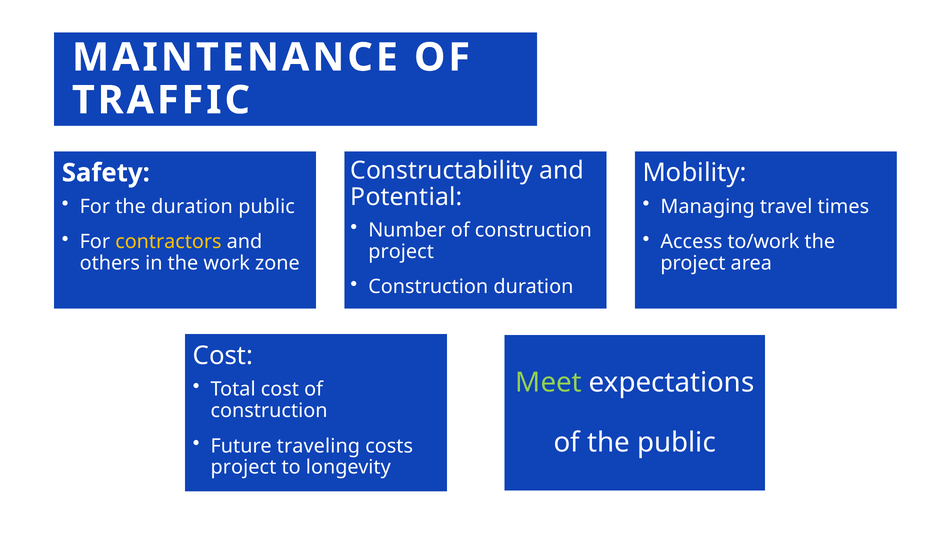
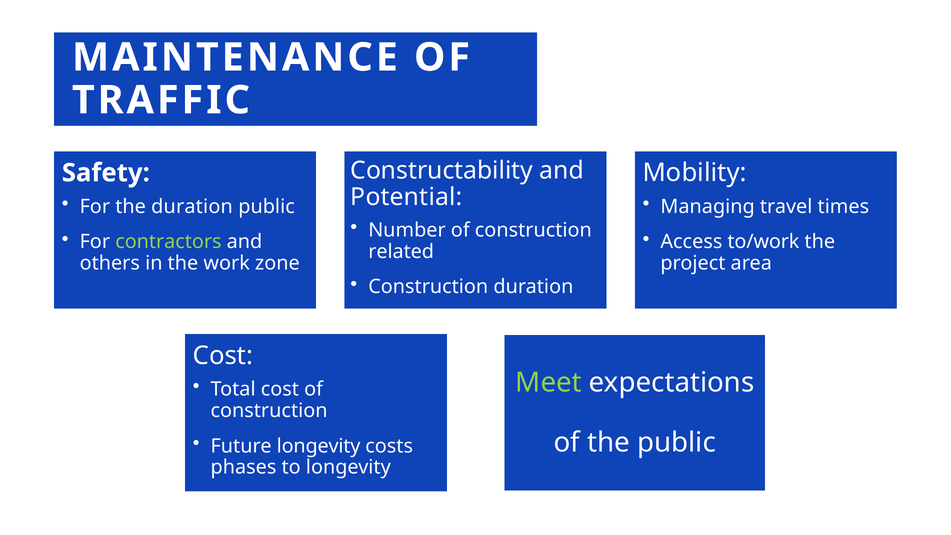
contractors colour: yellow -> light green
project at (401, 251): project -> related
Future traveling: traveling -> longevity
project at (243, 467): project -> phases
